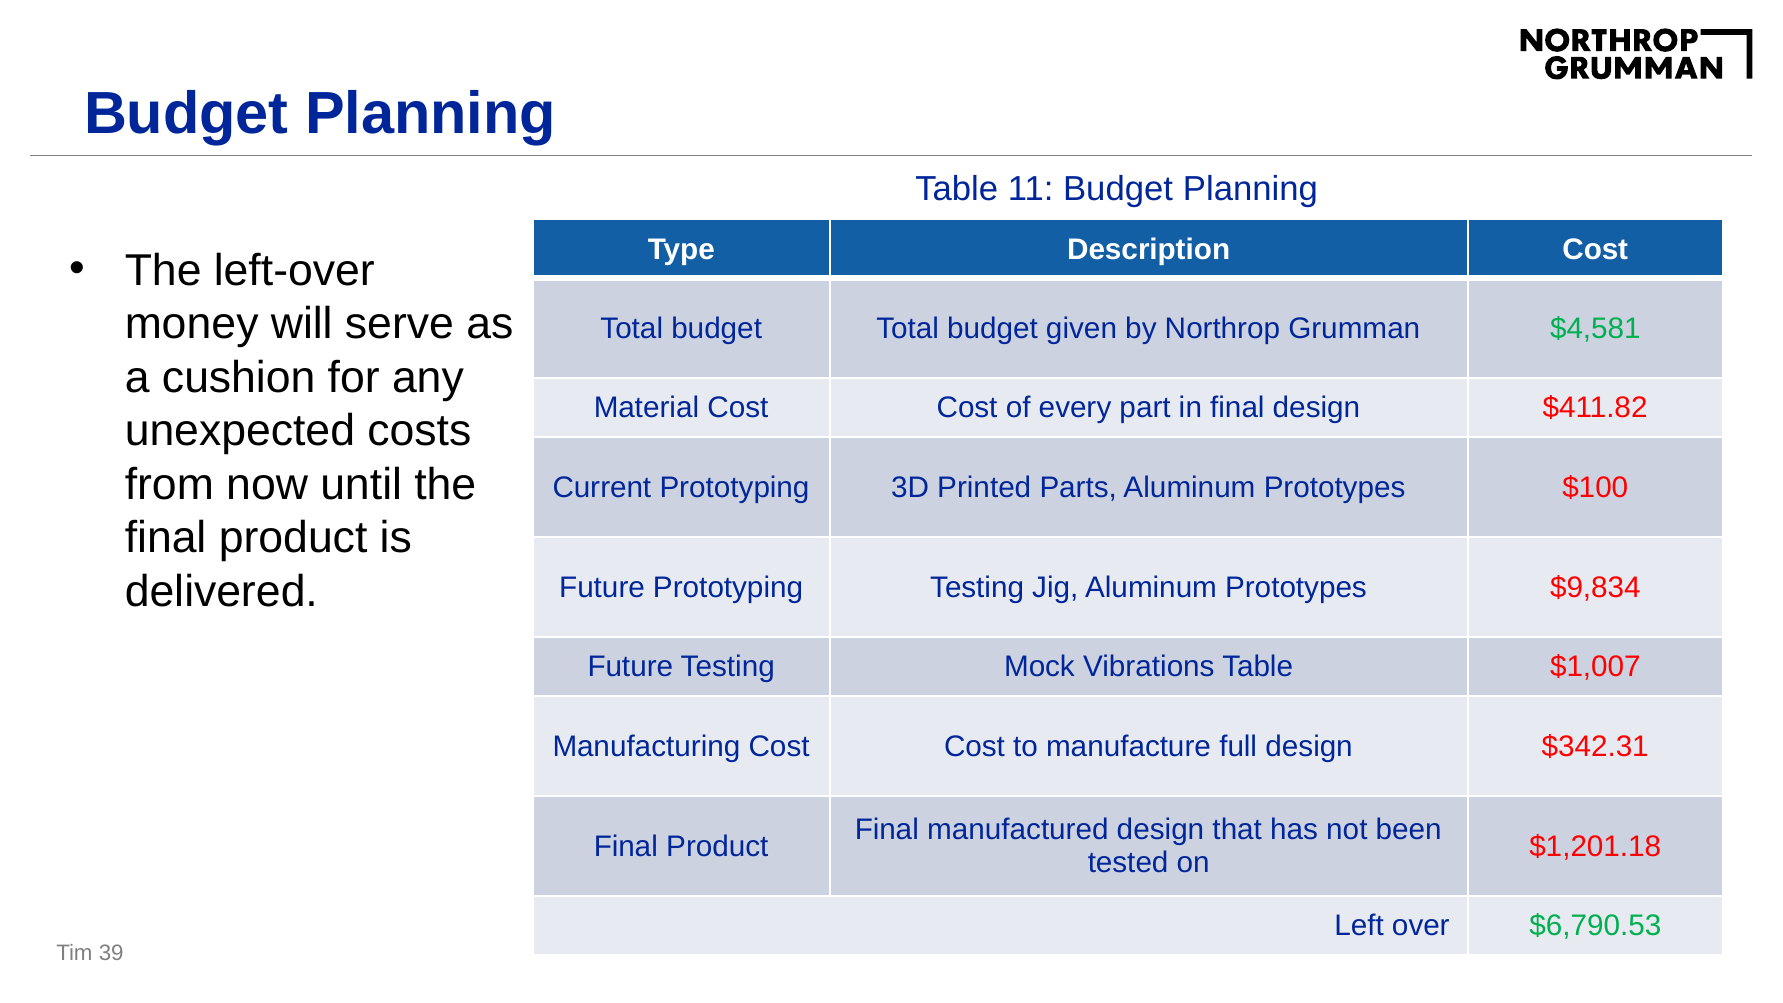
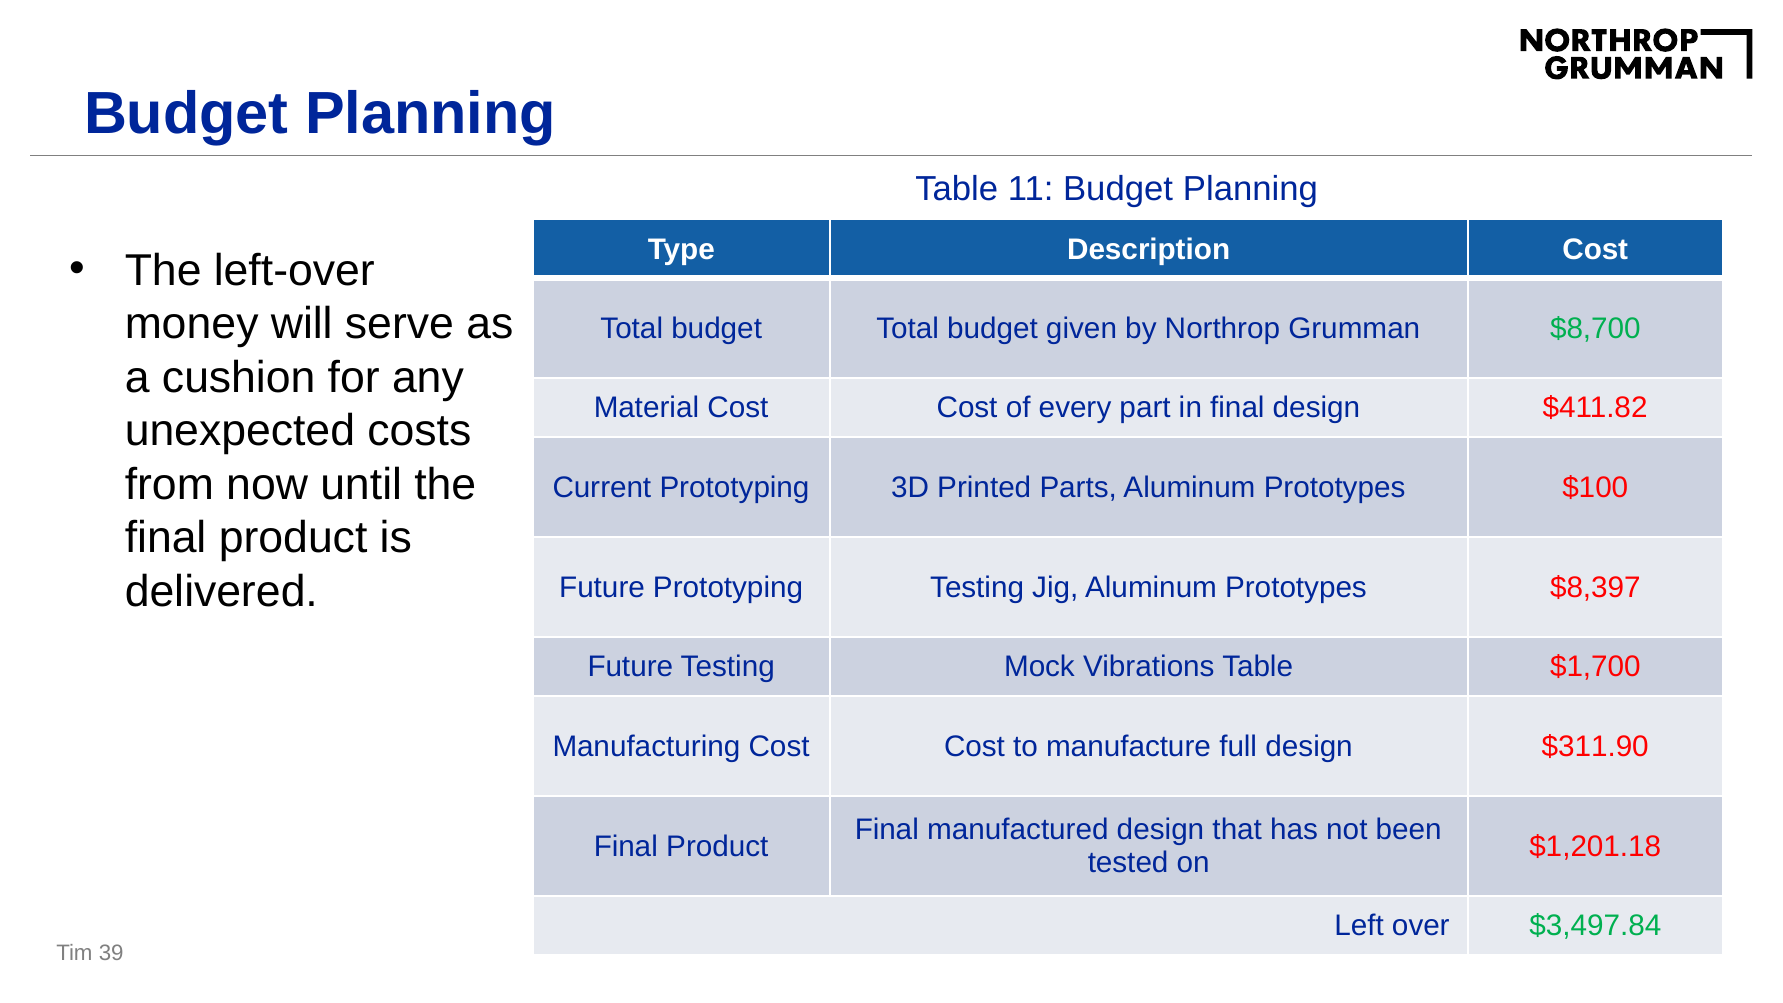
$4,581: $4,581 -> $8,700
$9,834: $9,834 -> $8,397
$1,007: $1,007 -> $1,700
$342.31: $342.31 -> $311.90
$6,790.53: $6,790.53 -> $3,497.84
